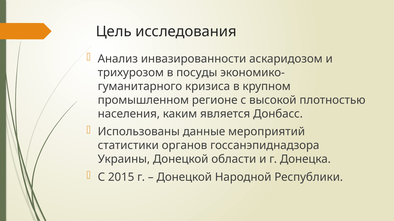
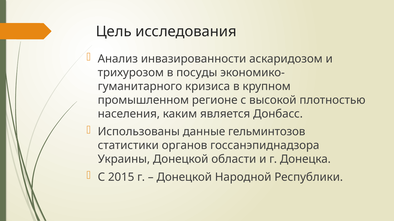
мероприятий: мероприятий -> гельминтозов
